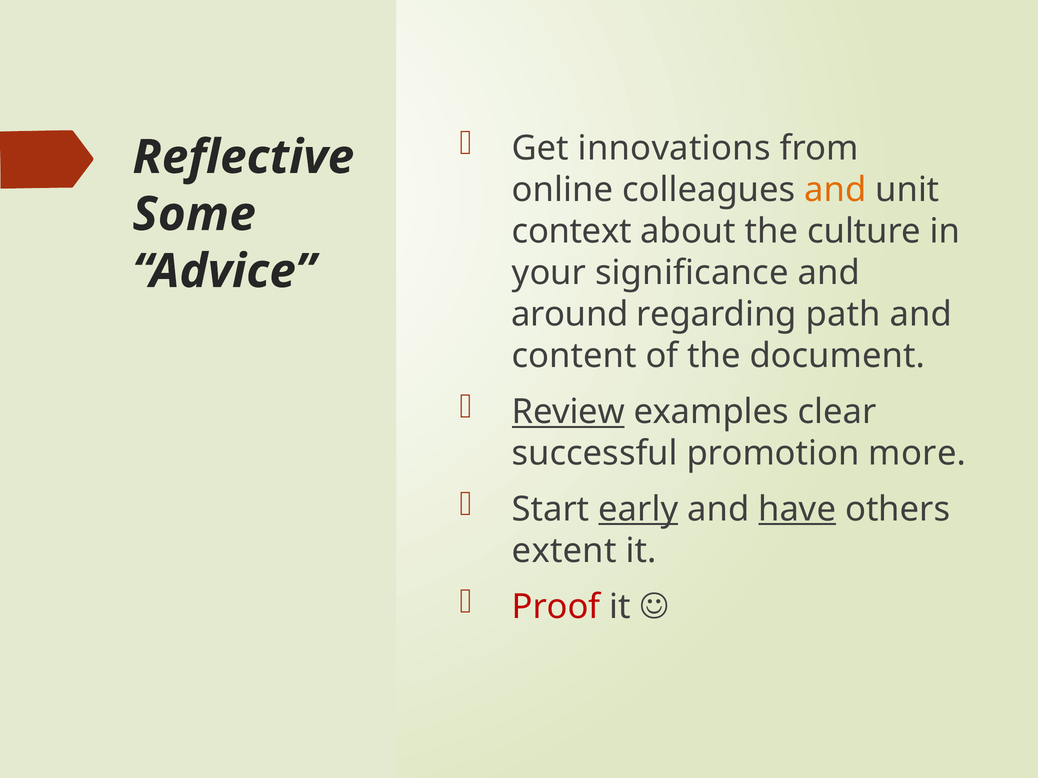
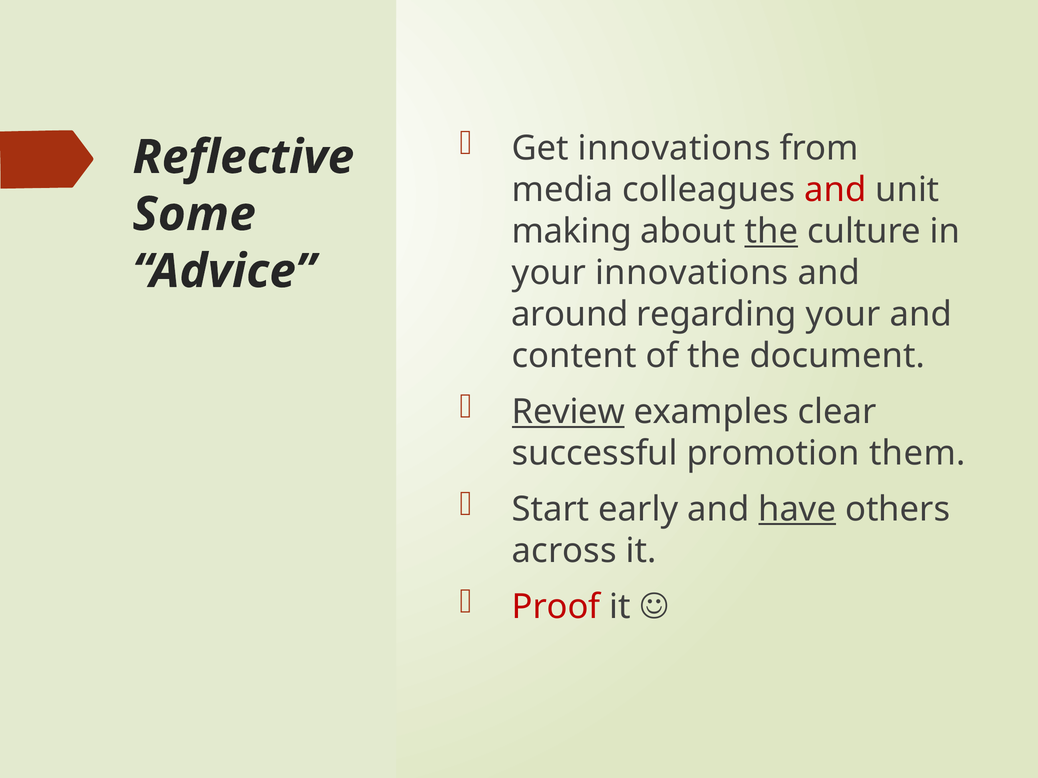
online: online -> media
and at (835, 190) colour: orange -> red
context: context -> making
the at (771, 232) underline: none -> present
your significance: significance -> innovations
regarding path: path -> your
more: more -> them
early underline: present -> none
extent: extent -> across
